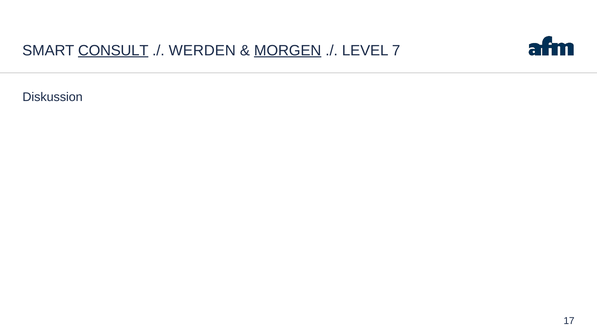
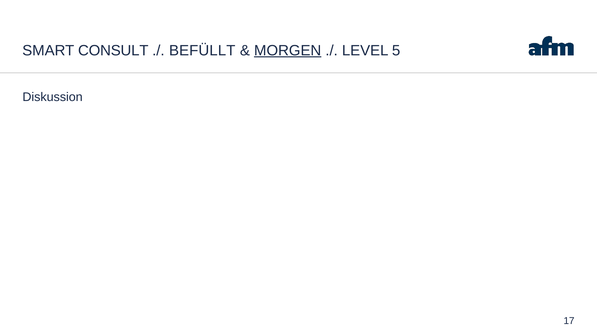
CONSULT underline: present -> none
WERDEN: WERDEN -> BEFÜLLT
7: 7 -> 5
